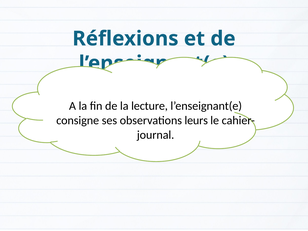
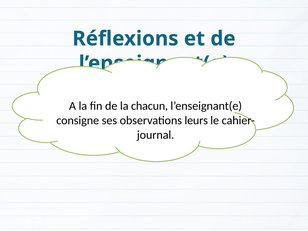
lecture: lecture -> chacun
